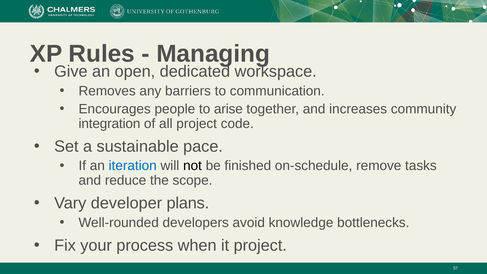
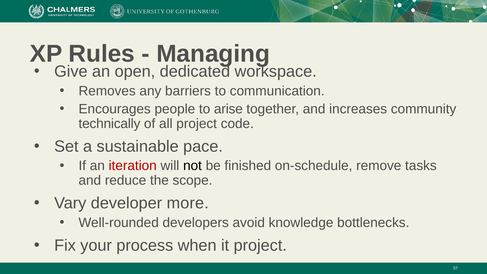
integration: integration -> technically
iteration colour: blue -> red
plans: plans -> more
